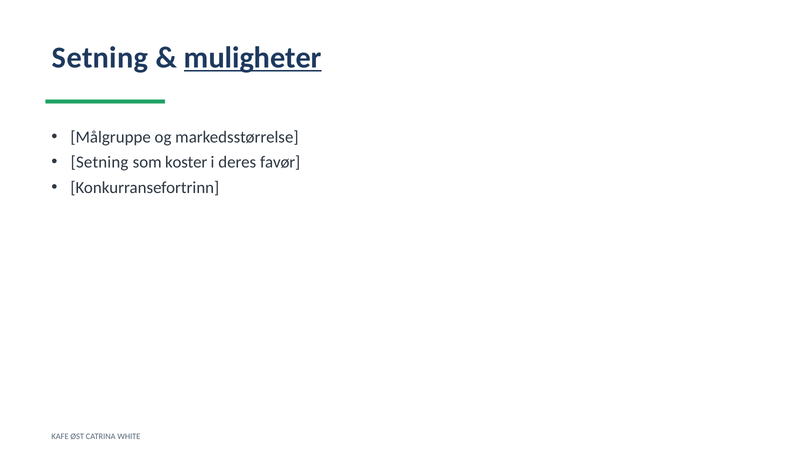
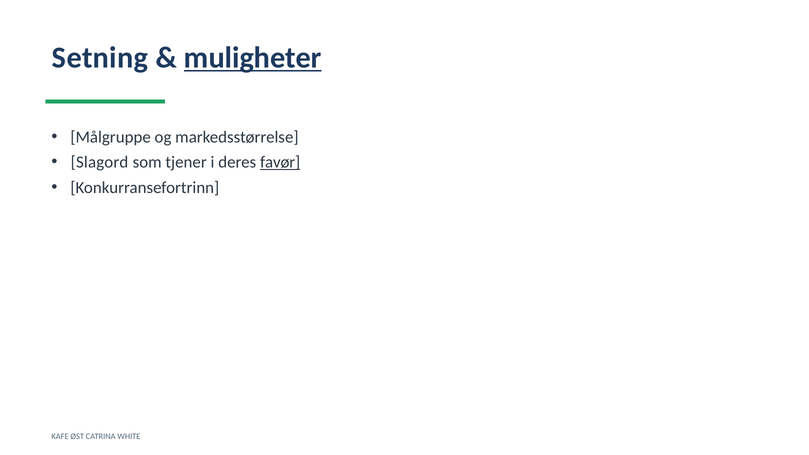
Setning at (100, 162): Setning -> Slagord
koster: koster -> tjener
favør underline: none -> present
